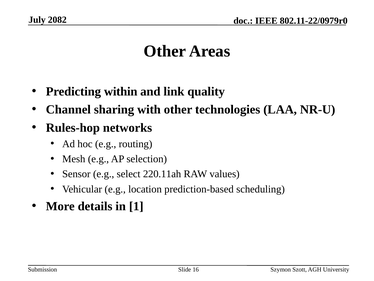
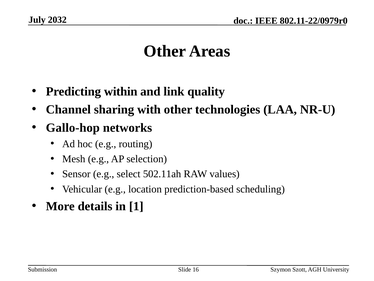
2082: 2082 -> 2032
Rules-hop: Rules-hop -> Gallo-hop
220.11ah: 220.11ah -> 502.11ah
